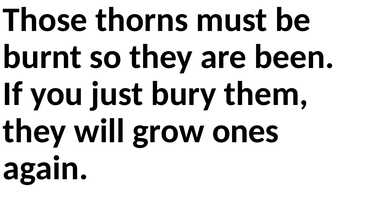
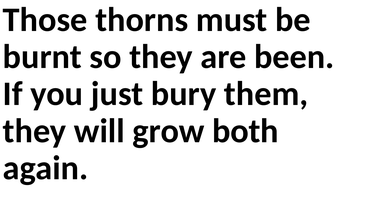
ones: ones -> both
